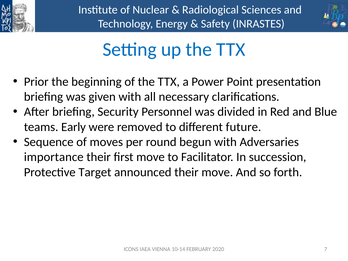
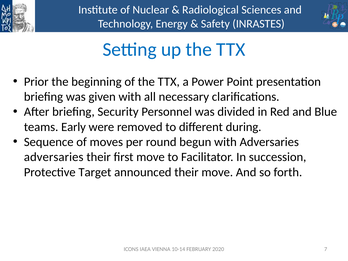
future: future -> during
importance at (54, 157): importance -> adversaries
